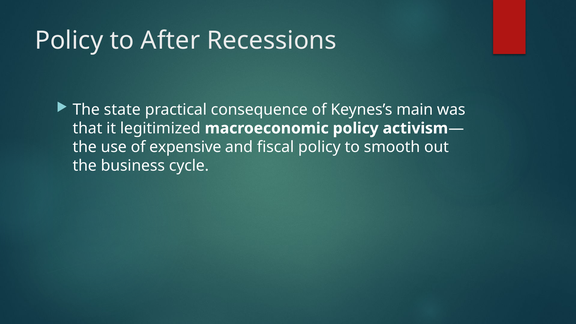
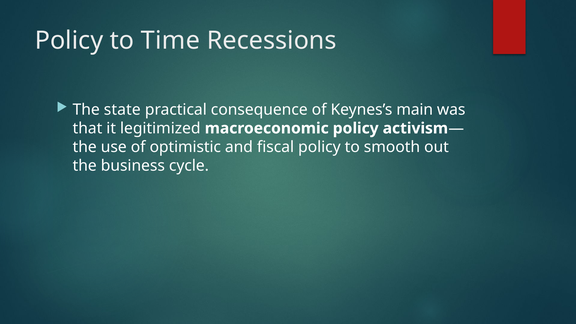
After: After -> Time
expensive: expensive -> optimistic
